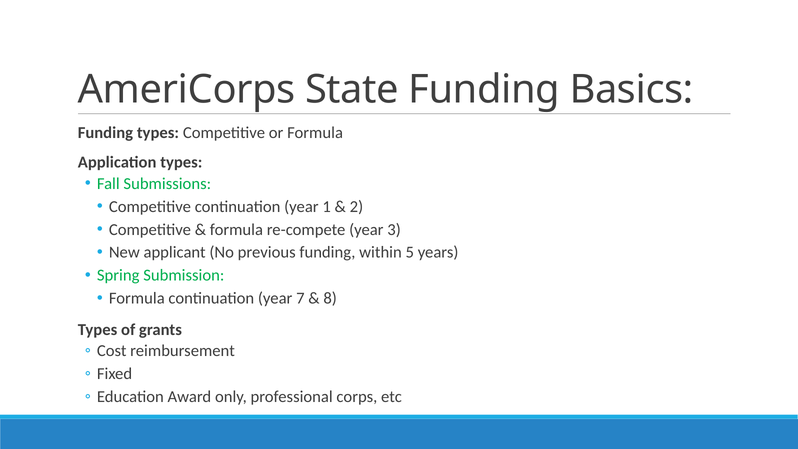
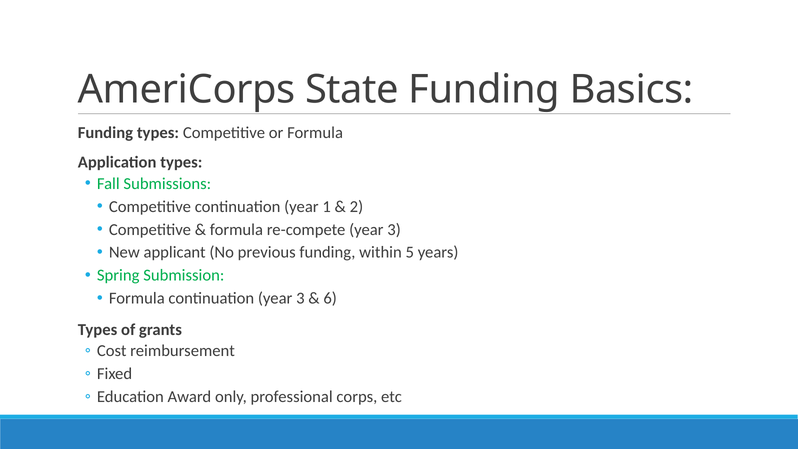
continuation year 7: 7 -> 3
8: 8 -> 6
